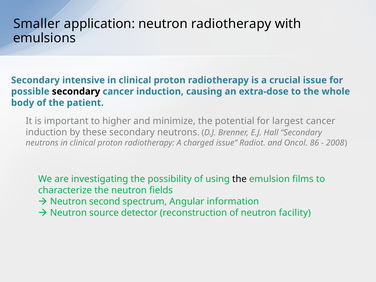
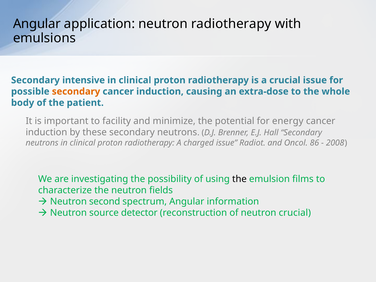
Smaller at (37, 24): Smaller -> Angular
secondary at (76, 91) colour: black -> orange
higher: higher -> facility
largest: largest -> energy
neutron facility: facility -> crucial
